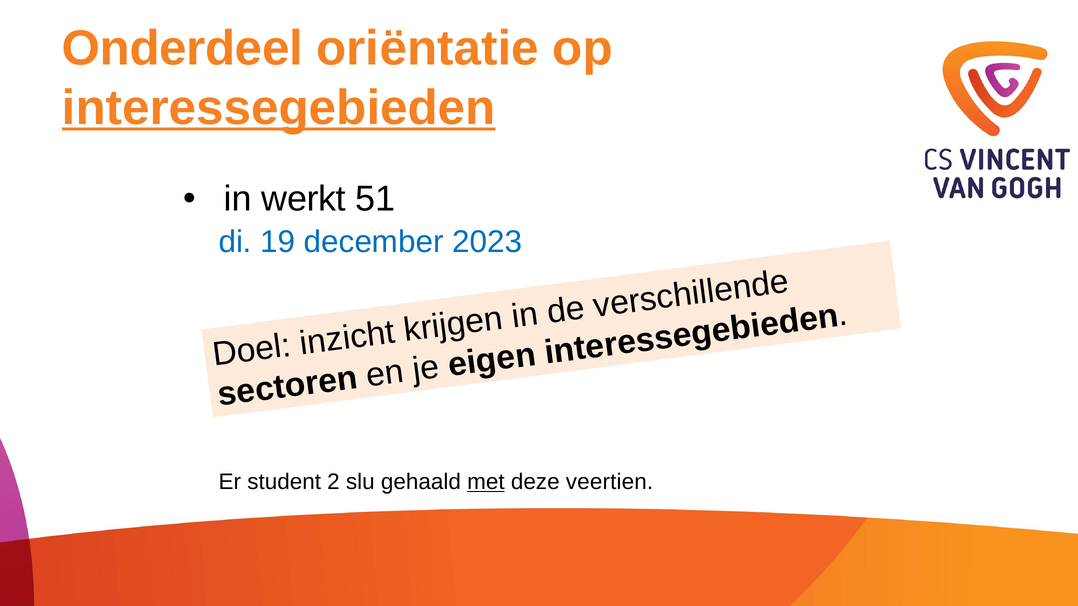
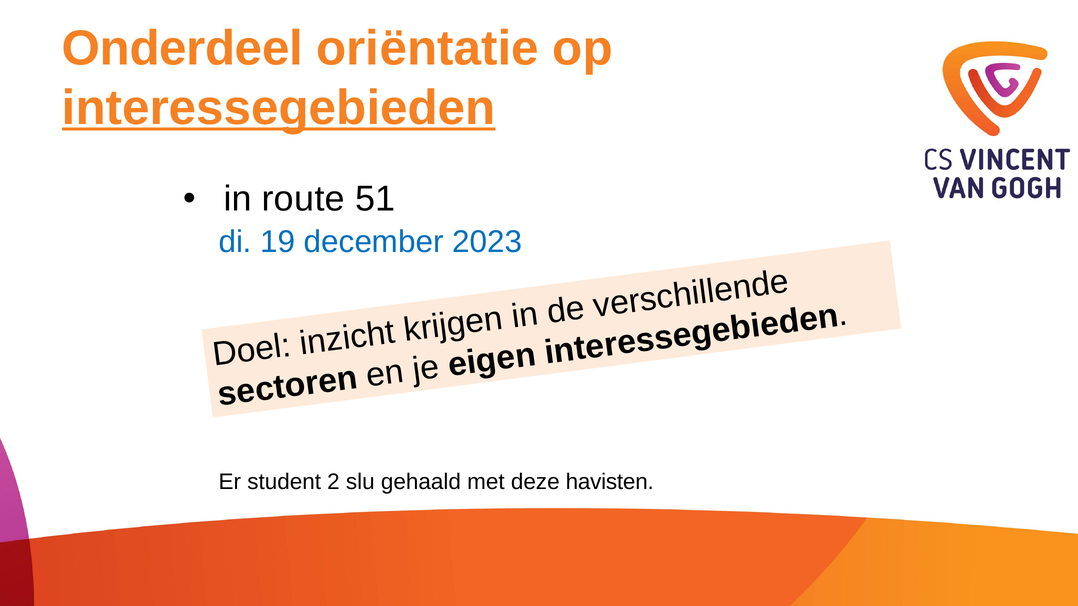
werkt: werkt -> route
met underline: present -> none
veertien: veertien -> havisten
